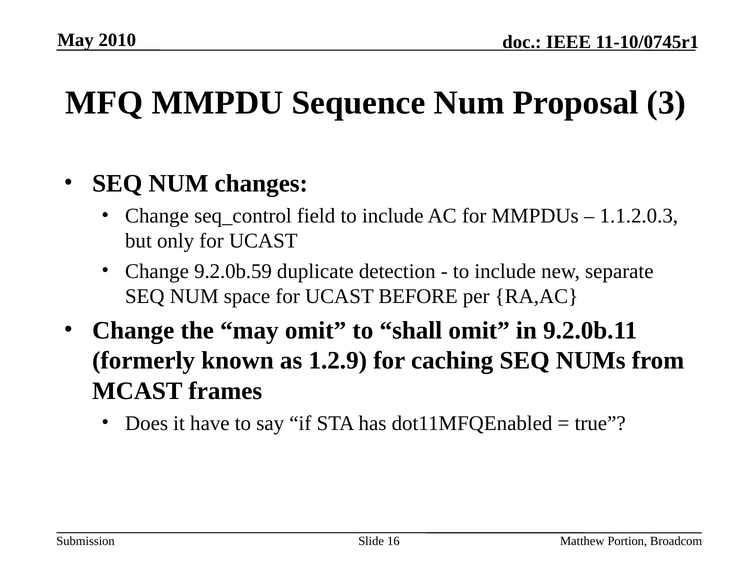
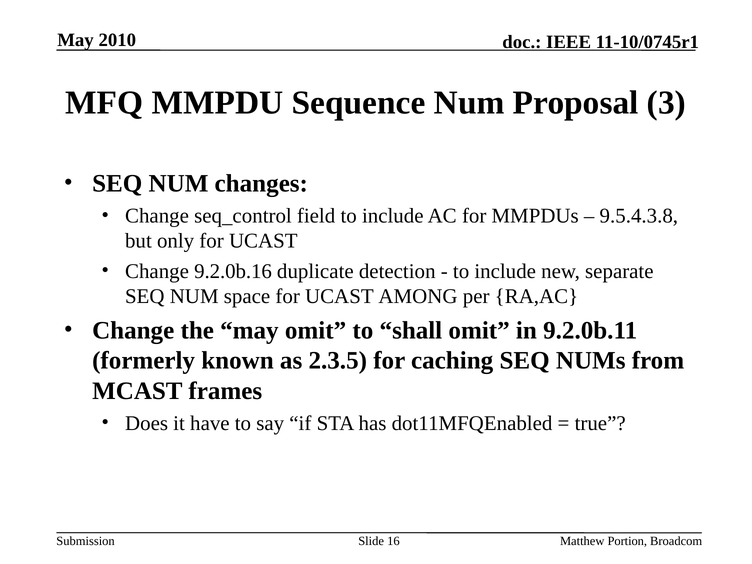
1.1.2.0.3: 1.1.2.0.3 -> 9.5.4.3.8
9.2.0b.59: 9.2.0b.59 -> 9.2.0b.16
BEFORE: BEFORE -> AMONG
1.2.9: 1.2.9 -> 2.3.5
